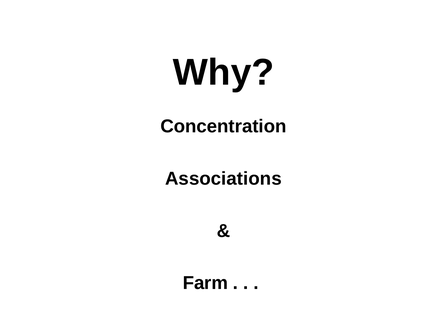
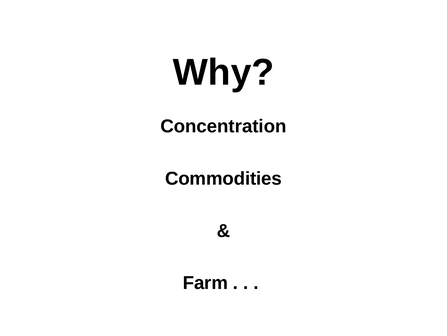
Associations: Associations -> Commodities
